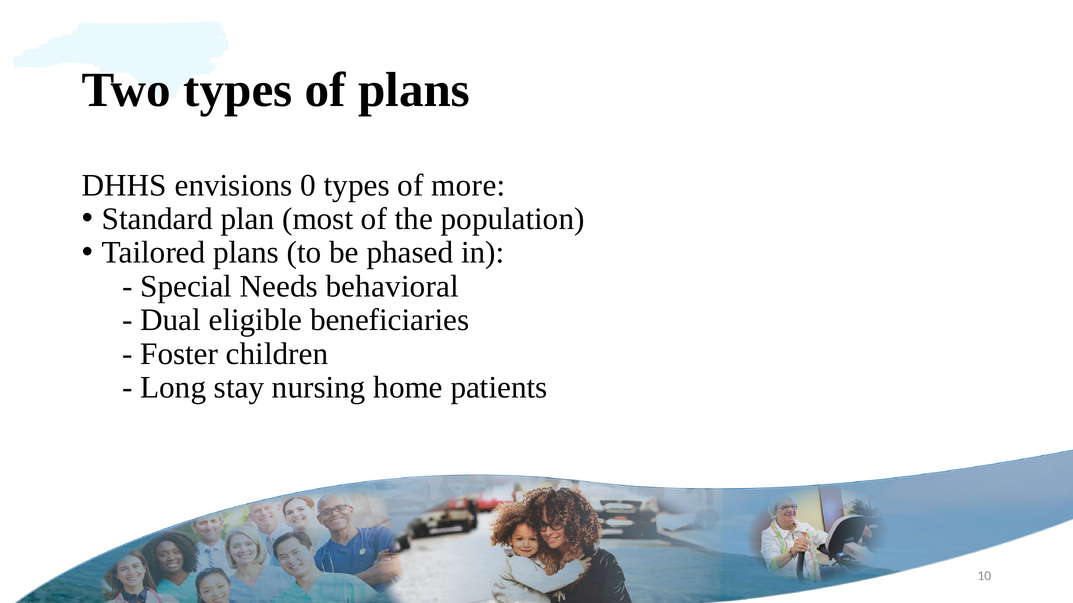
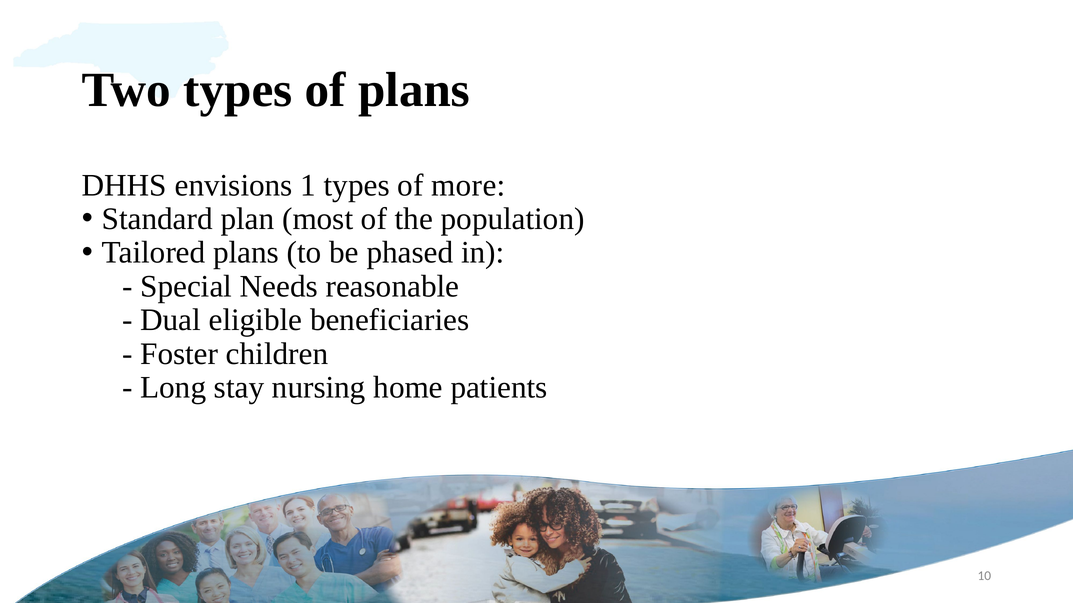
0: 0 -> 1
behavioral: behavioral -> reasonable
